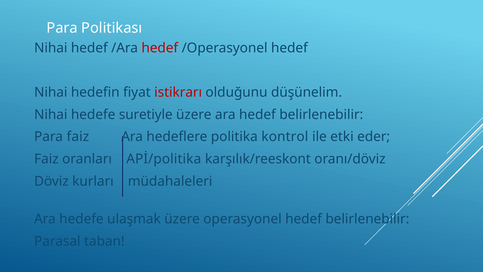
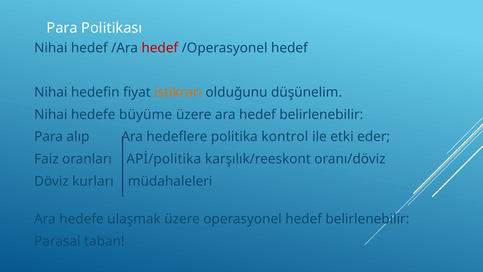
istikrarı colour: red -> orange
suretiyle: suretiyle -> büyüme
Para faiz: faiz -> alıp
